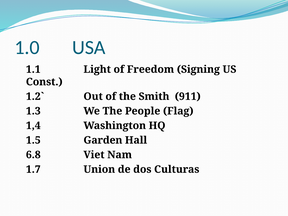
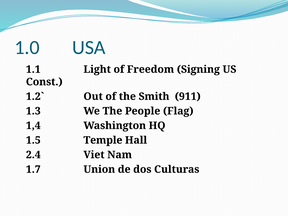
Garden: Garden -> Temple
6.8: 6.8 -> 2.4
